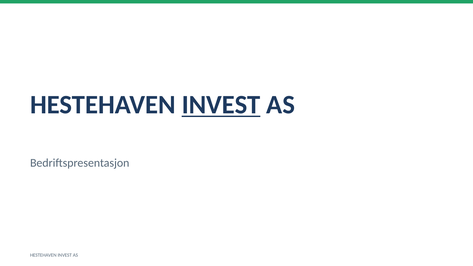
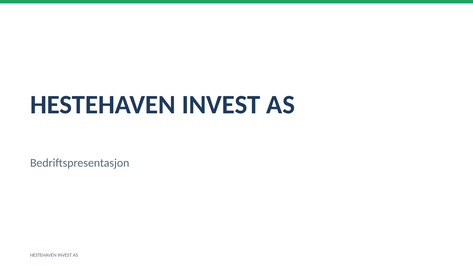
INVEST at (221, 105) underline: present -> none
